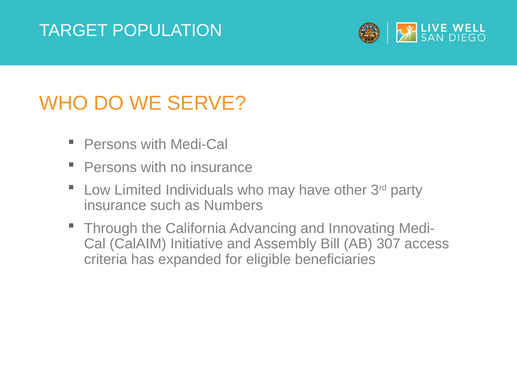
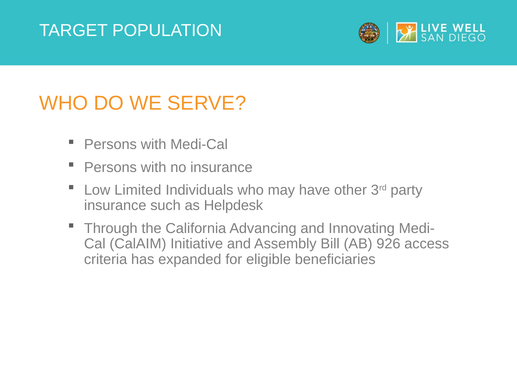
Numbers: Numbers -> Helpdesk
307: 307 -> 926
